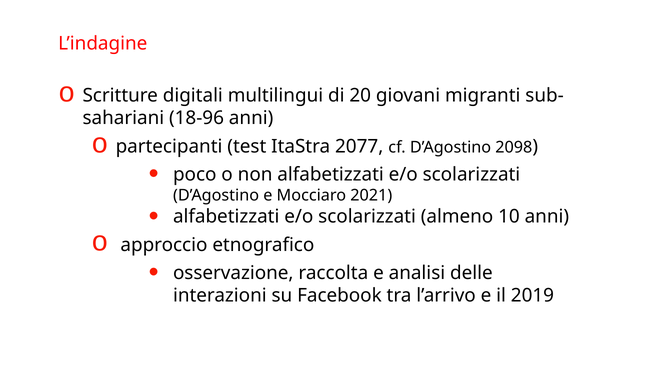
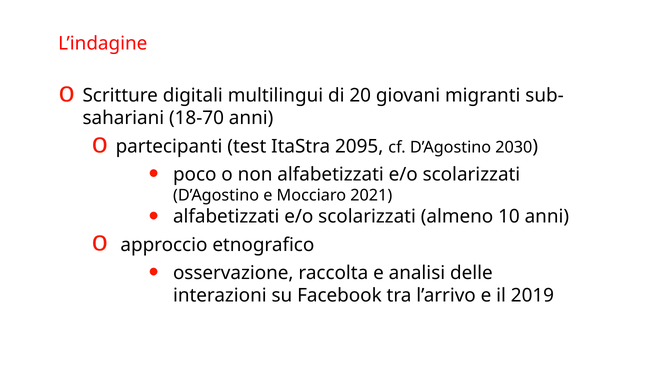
18-96: 18-96 -> 18-70
2077: 2077 -> 2095
2098: 2098 -> 2030
